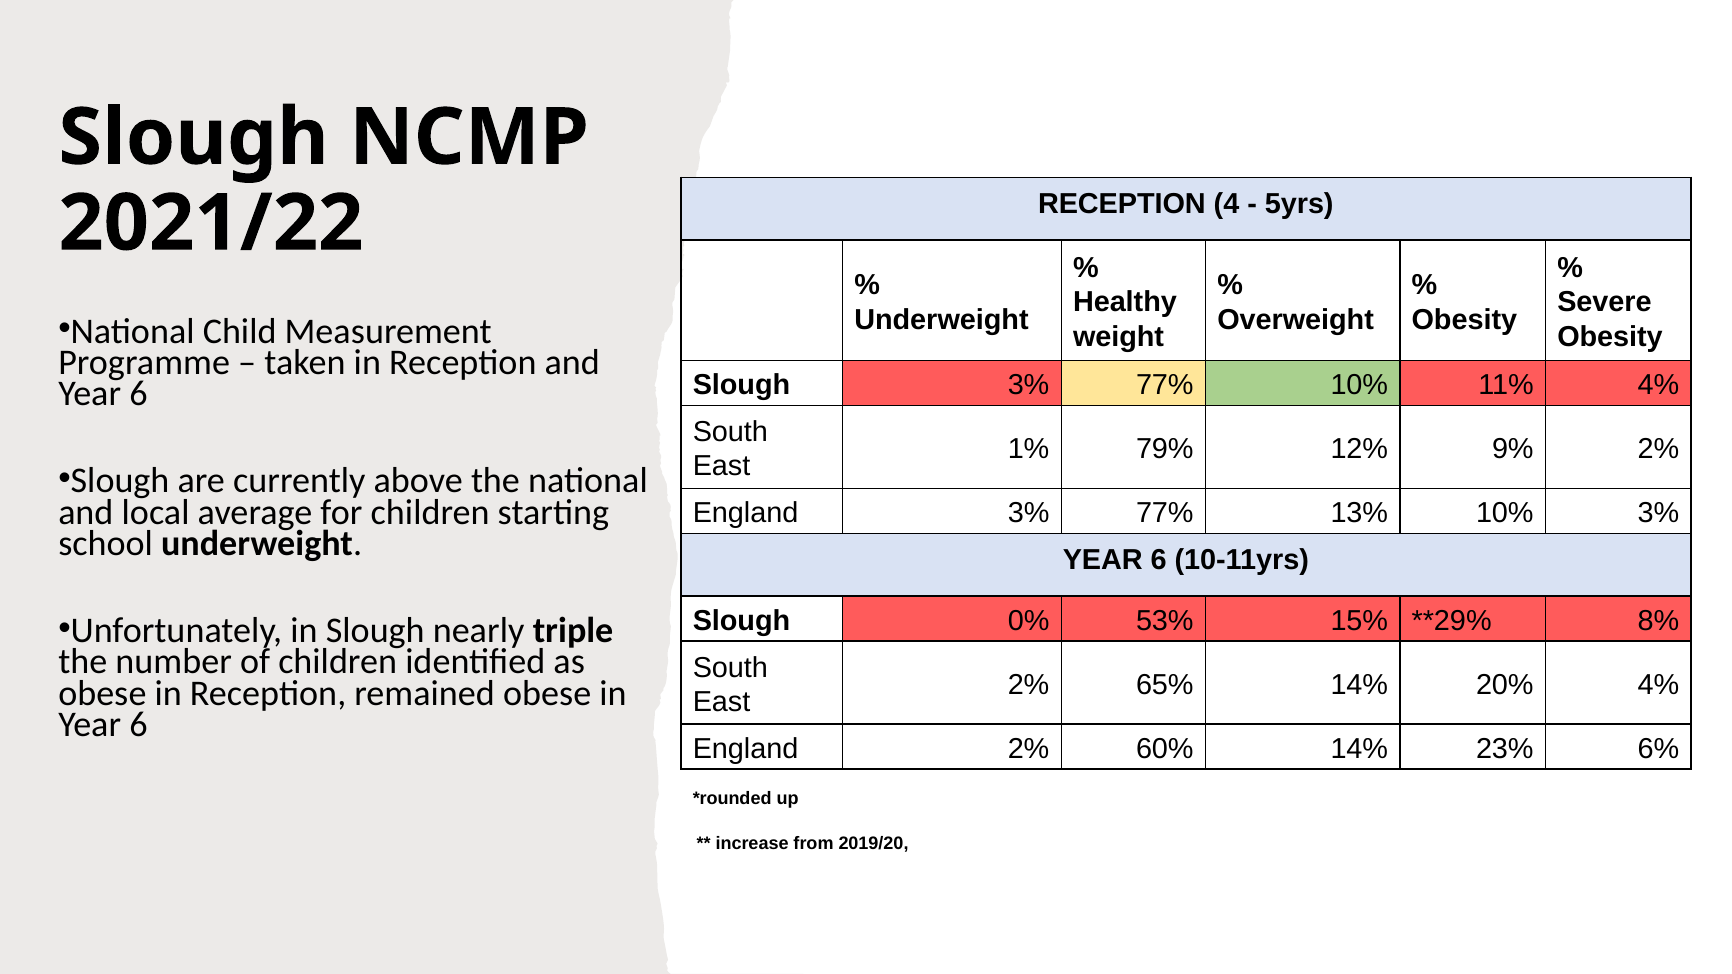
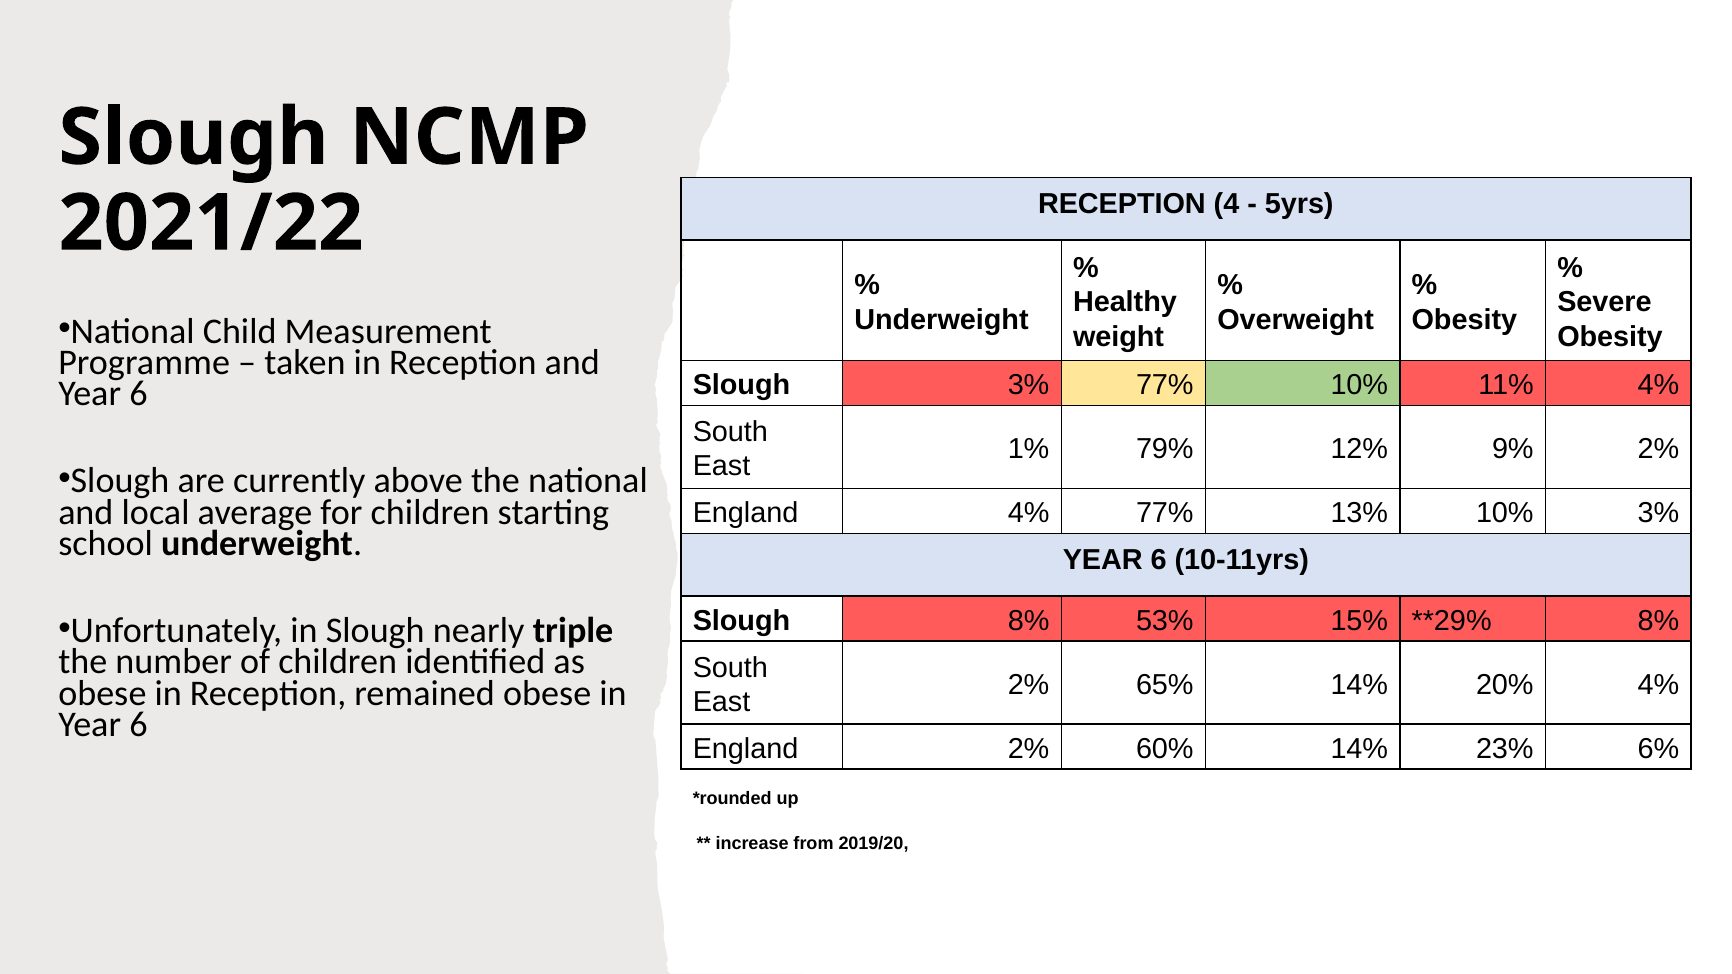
England 3%: 3% -> 4%
Slough 0%: 0% -> 8%
